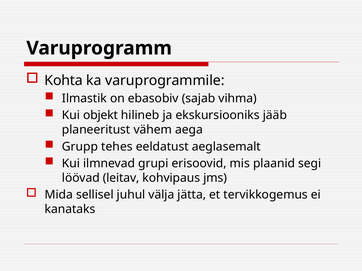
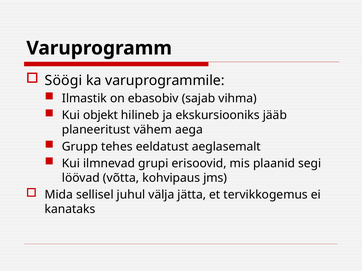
Kohta: Kohta -> Söögi
leitav: leitav -> võtta
